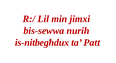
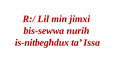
Patt: Patt -> Issa
